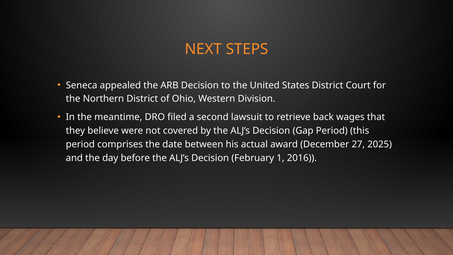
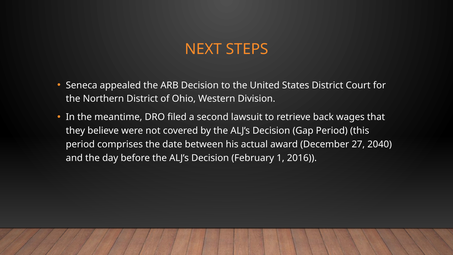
2025: 2025 -> 2040
